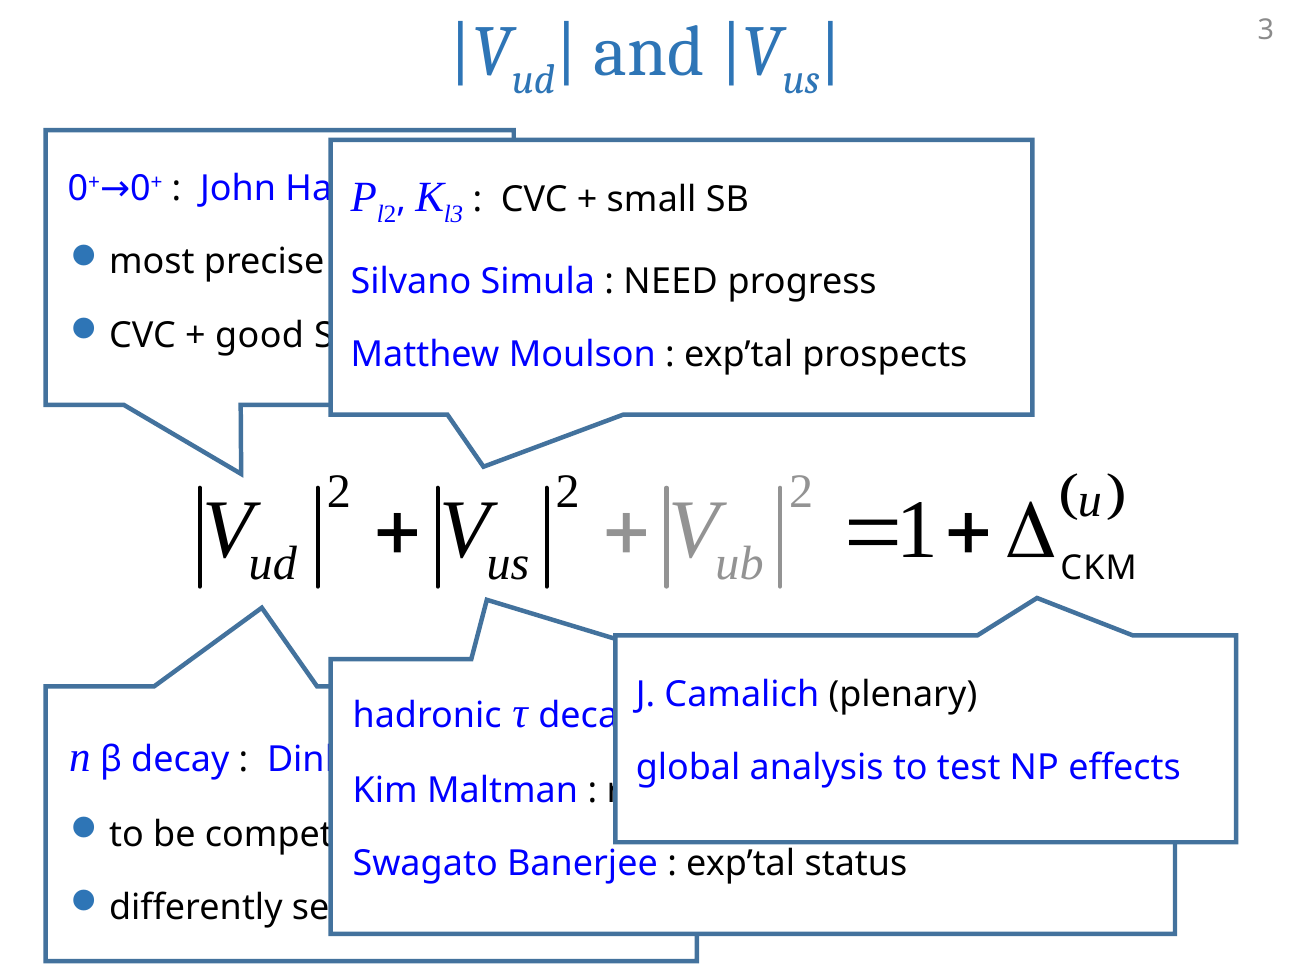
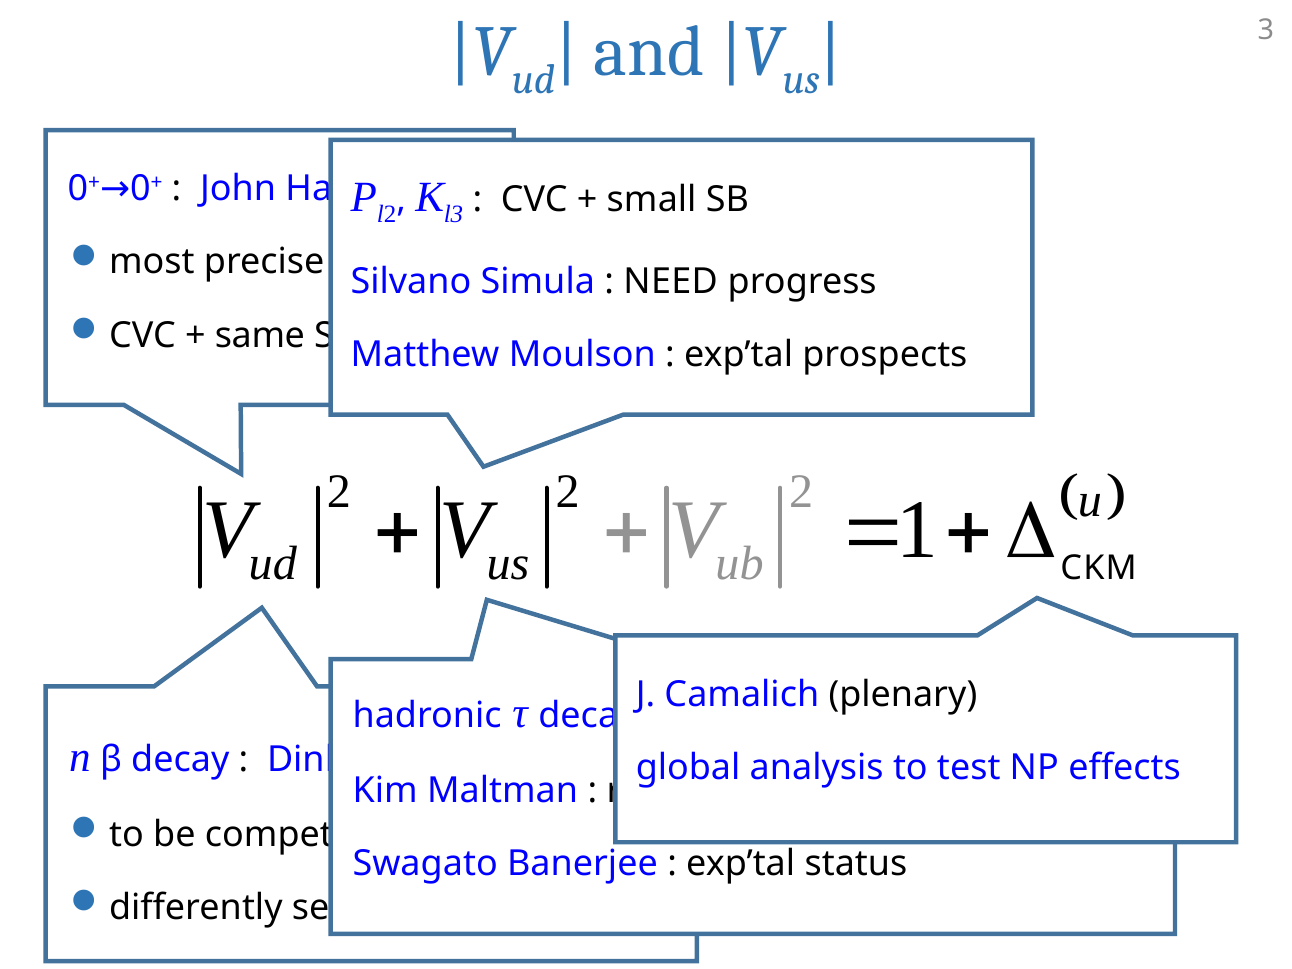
good: good -> same
